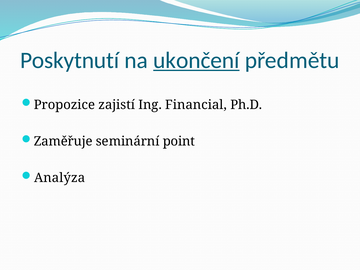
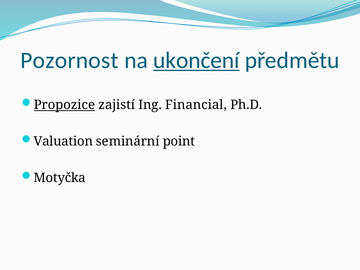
Poskytnutí: Poskytnutí -> Pozornost
Propozice underline: none -> present
Zaměřuje: Zaměřuje -> Valuation
Analýza: Analýza -> Motyčka
